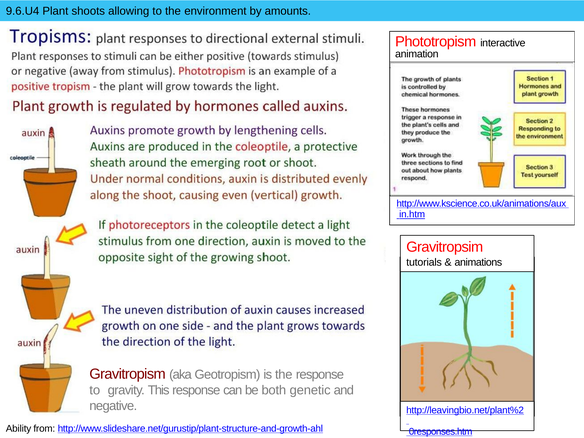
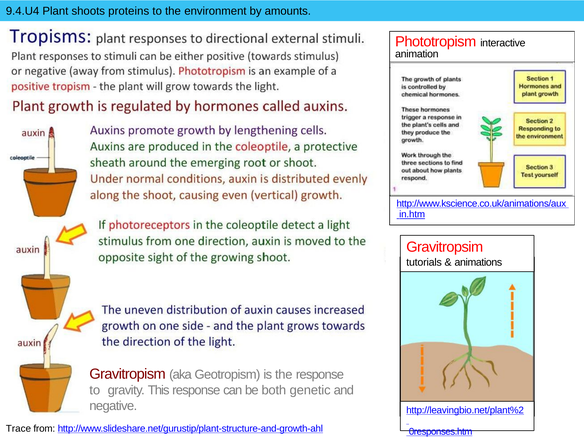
9.6.U4: 9.6.U4 -> 9.4.U4
allowing: allowing -> proteins
Ability: Ability -> Trace
